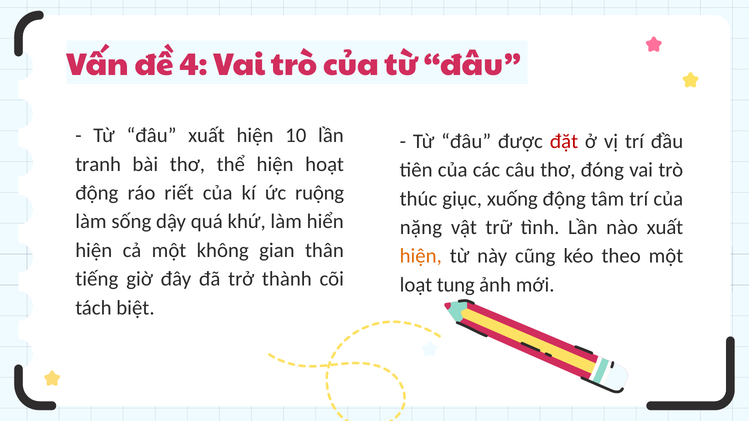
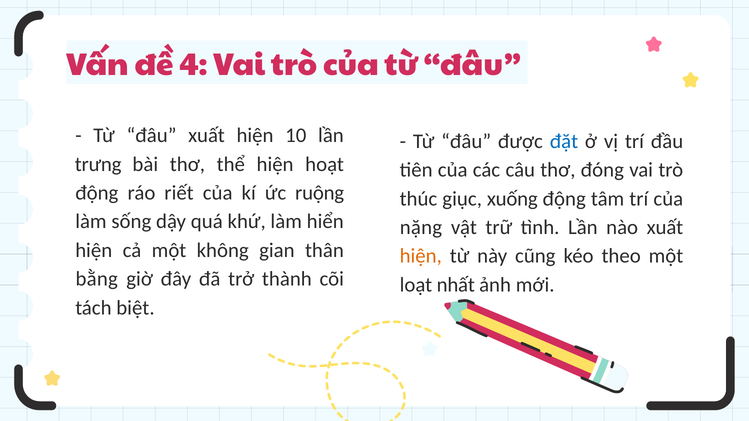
đặt colour: red -> blue
tranh: tranh -> trưng
tiếng: tiếng -> bằng
tung: tung -> nhất
